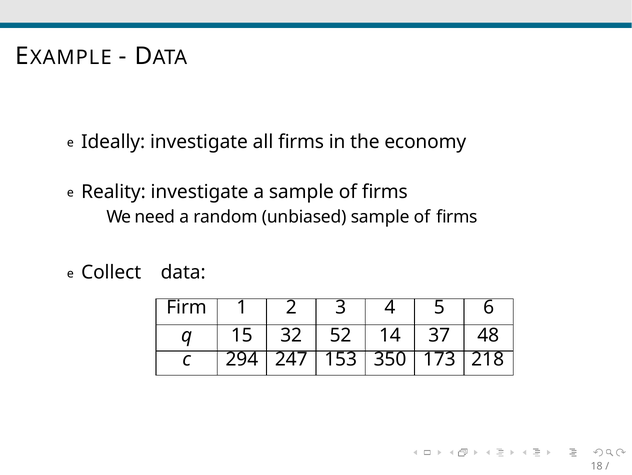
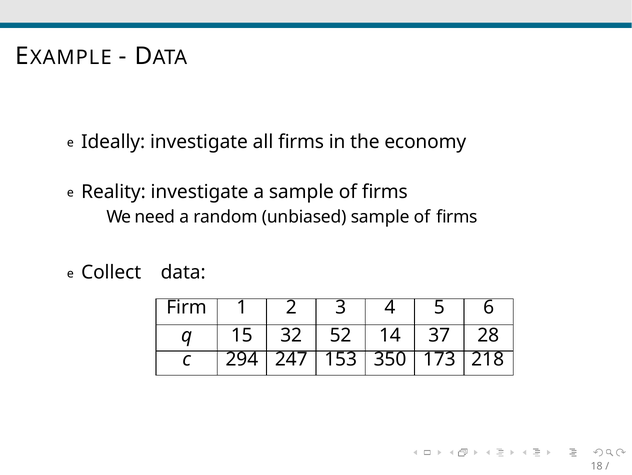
48: 48 -> 28
